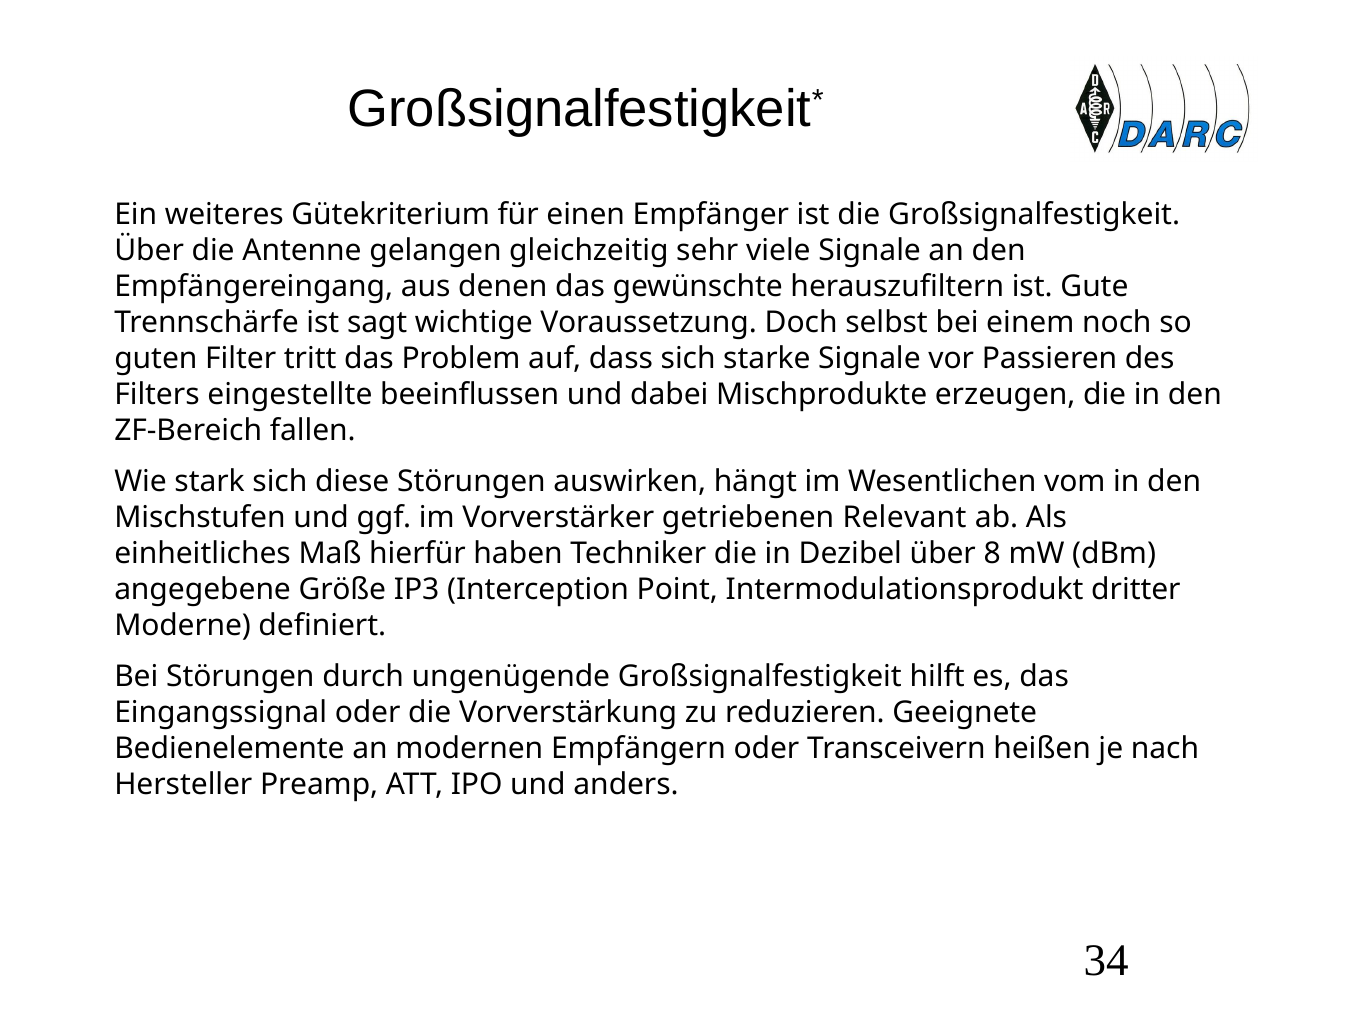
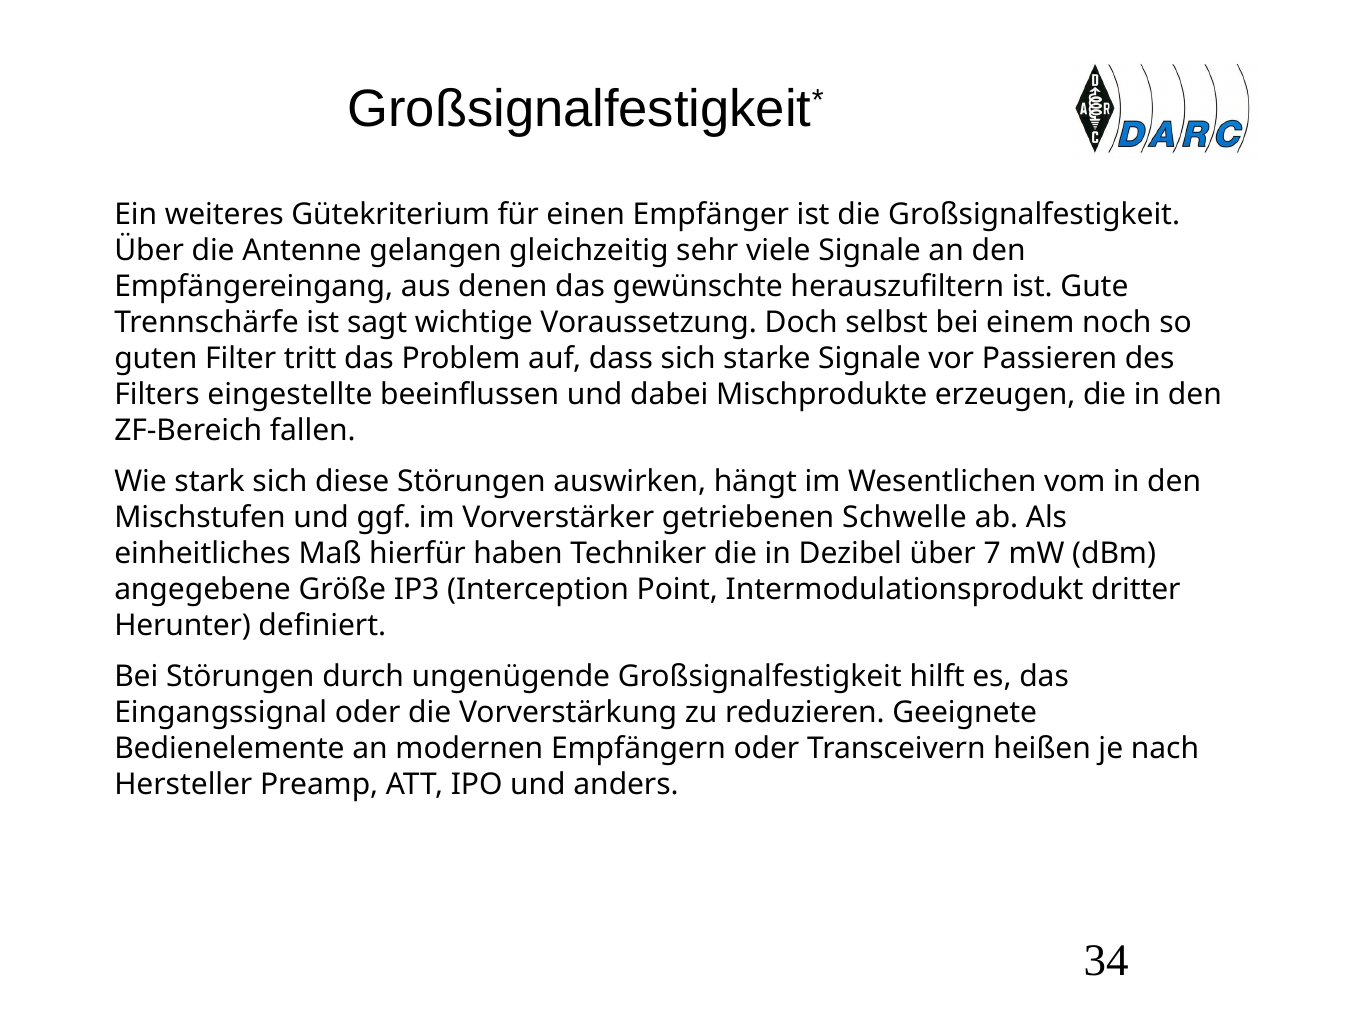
Relevant: Relevant -> Schwelle
8: 8 -> 7
Moderne: Moderne -> Herunter
